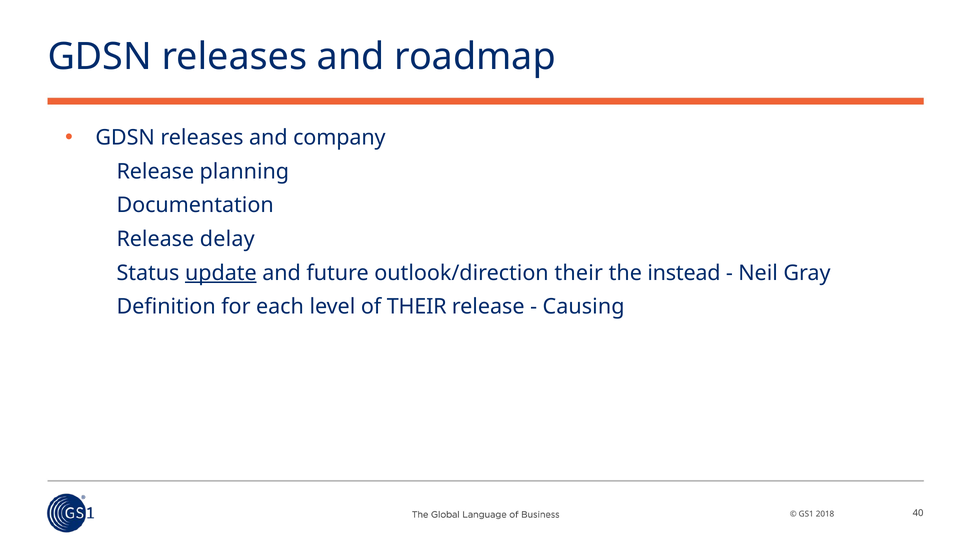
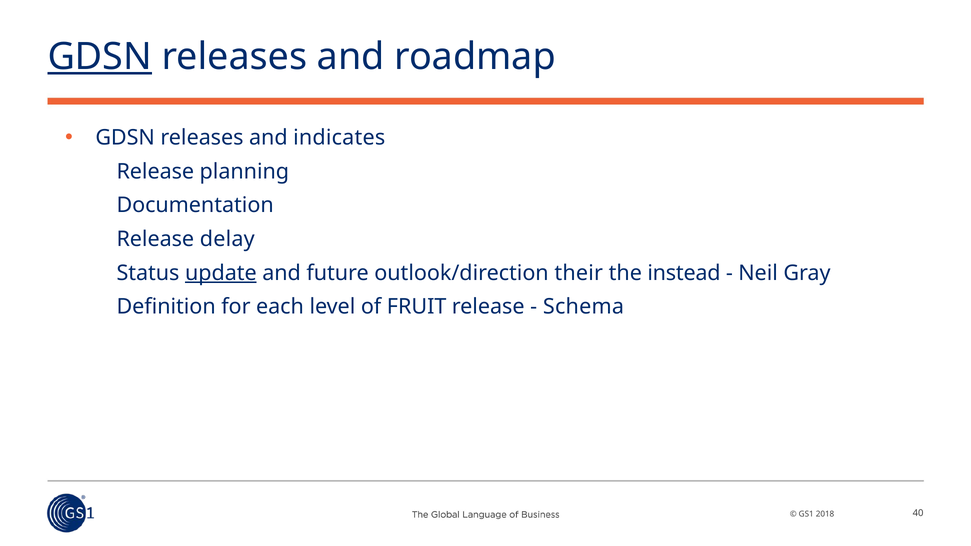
GDSN at (100, 57) underline: none -> present
company: company -> indicates
of THEIR: THEIR -> FRUIT
Causing: Causing -> Schema
